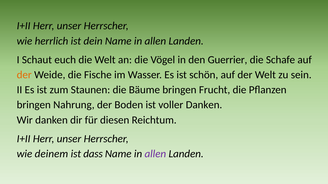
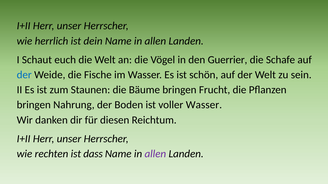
der at (24, 75) colour: orange -> blue
voller Danken: Danken -> Wasser
deinem: deinem -> rechten
